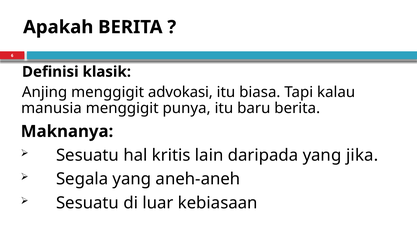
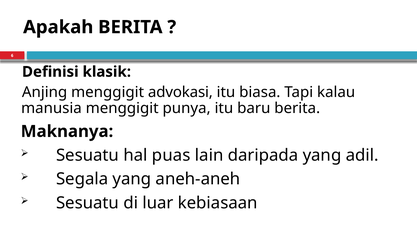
kritis: kritis -> puas
jika: jika -> adil
